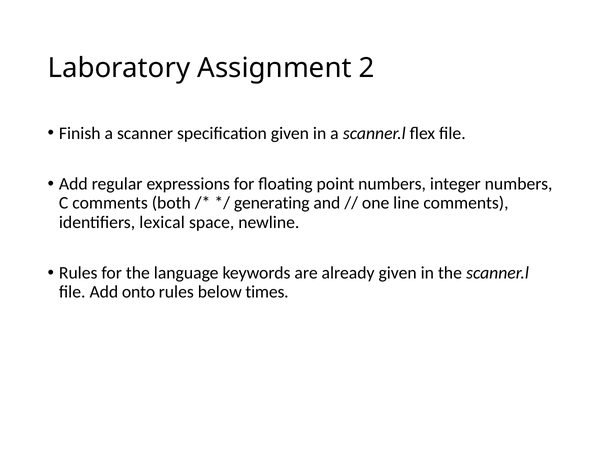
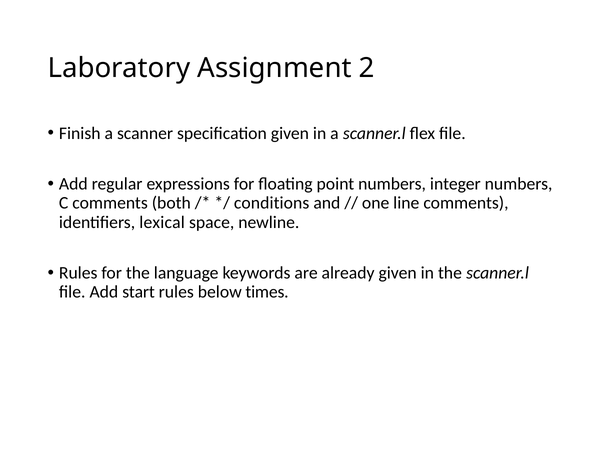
generating: generating -> conditions
onto: onto -> start
